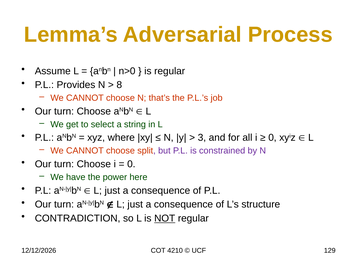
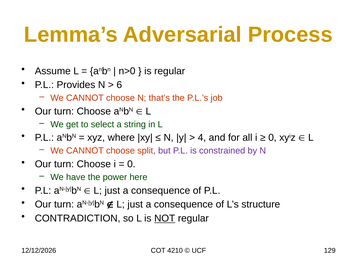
8: 8 -> 6
3: 3 -> 4
